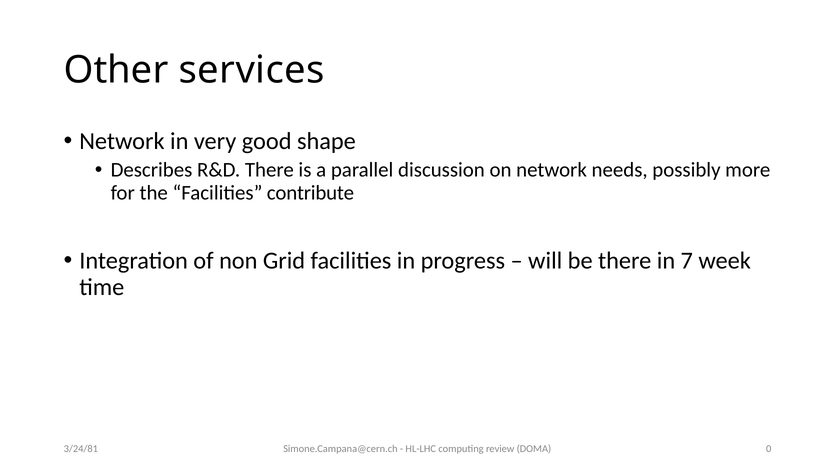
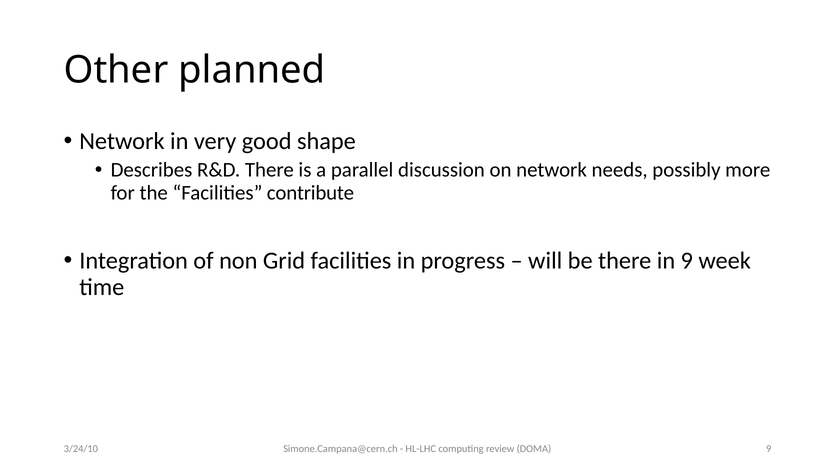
services: services -> planned
in 7: 7 -> 9
DOMA 0: 0 -> 9
3/24/81: 3/24/81 -> 3/24/10
